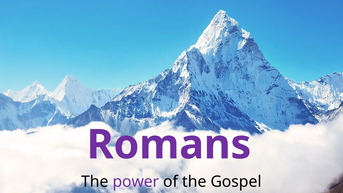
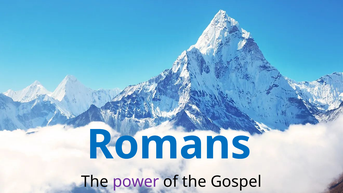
Romans colour: purple -> blue
